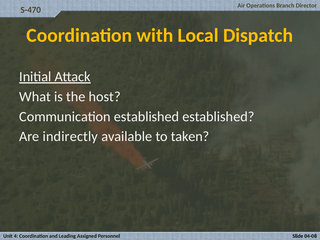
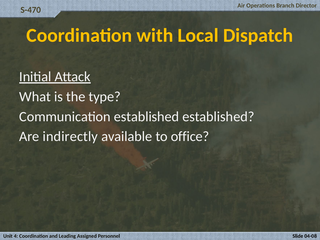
host: host -> type
taken: taken -> office
